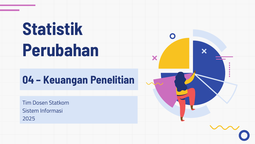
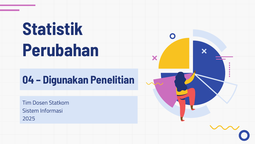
Keuangan: Keuangan -> Digunakan
